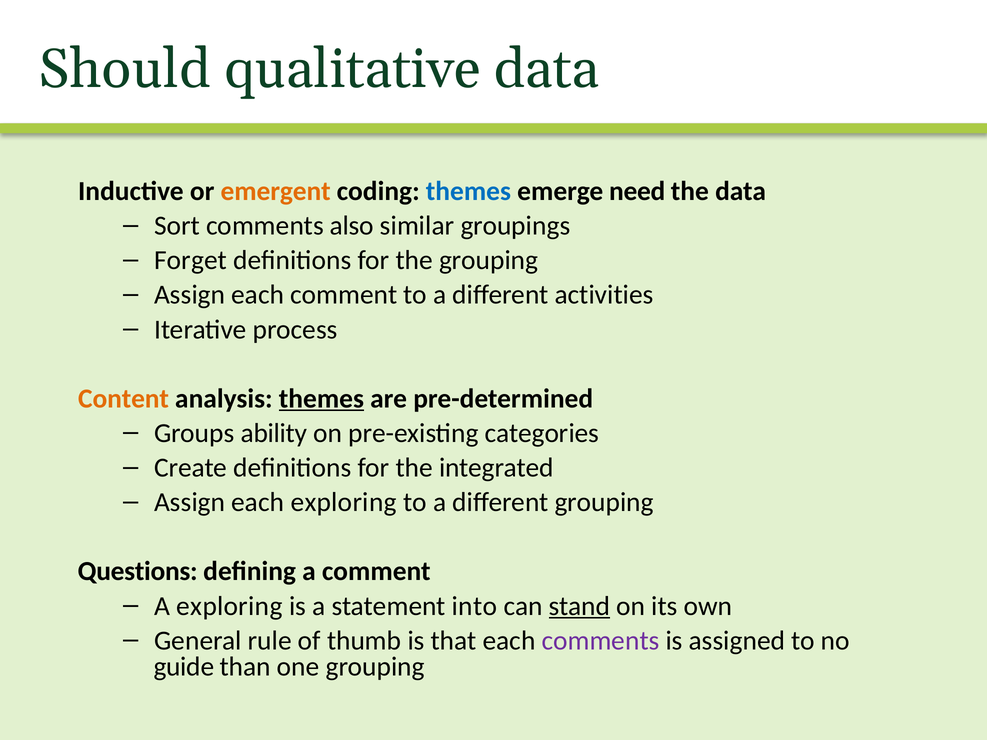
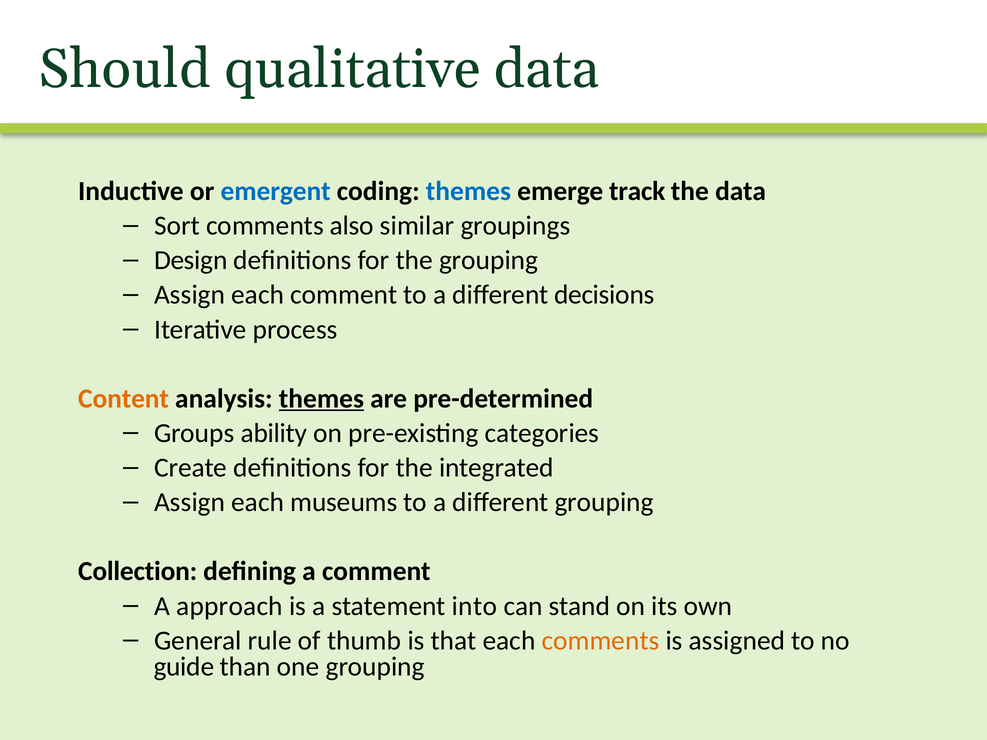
emergent colour: orange -> blue
need: need -> track
Forget: Forget -> Design
activities: activities -> decisions
each exploring: exploring -> museums
Questions: Questions -> Collection
A exploring: exploring -> approach
stand underline: present -> none
comments at (601, 641) colour: purple -> orange
